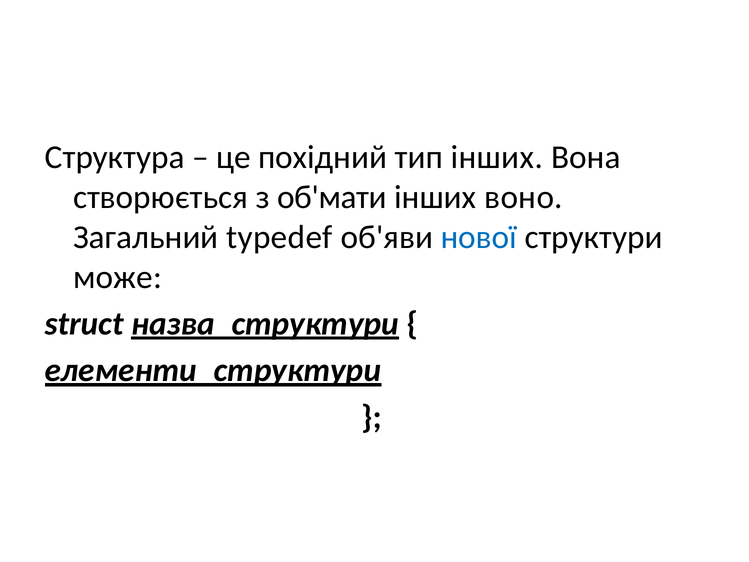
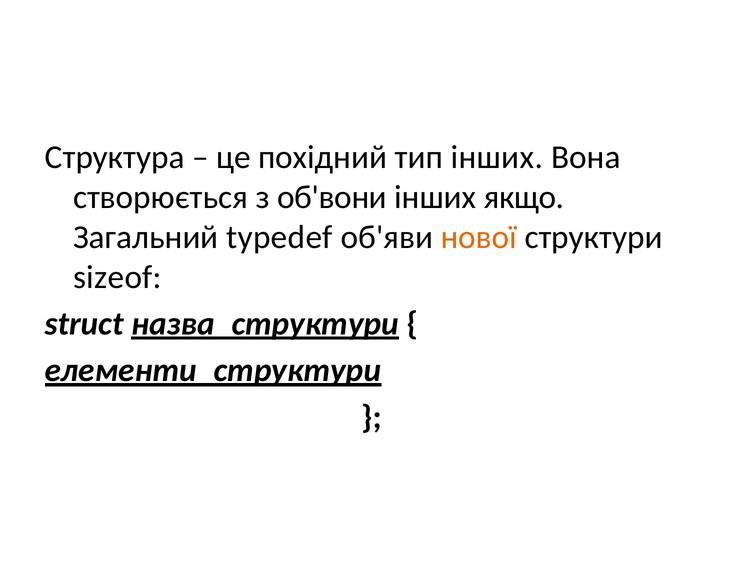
об'мати: об'мати -> об'вони
воно: воно -> якщо
нової colour: blue -> orange
може: може -> sizeof
